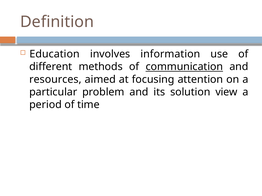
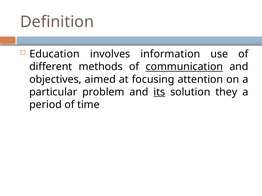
resources: resources -> objectives
its underline: none -> present
view: view -> they
